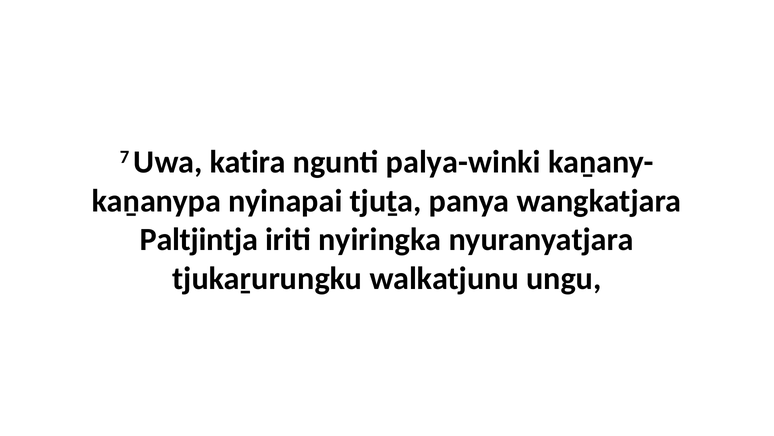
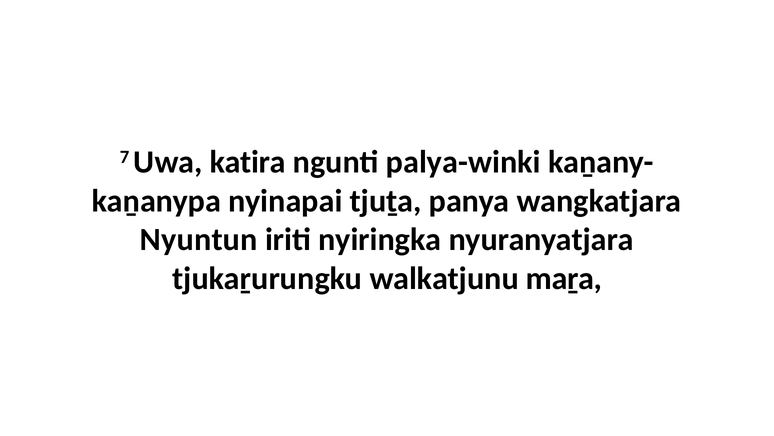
Paltjintja: Paltjintja -> Nyuntun
ungu: ungu -> maṟa
